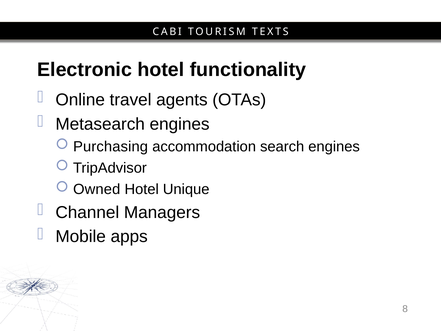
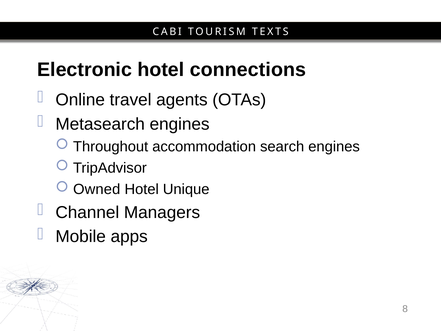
functionality: functionality -> connections
Purchasing: Purchasing -> Throughout
